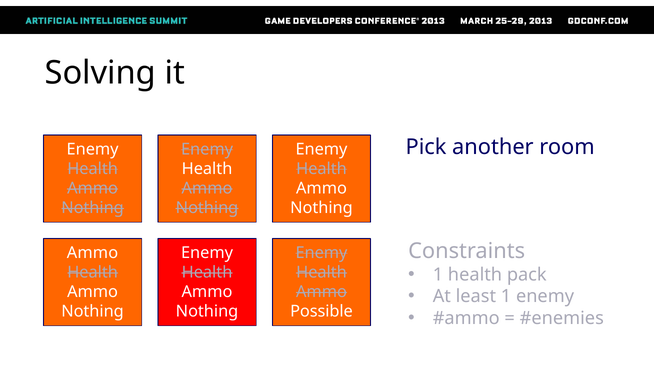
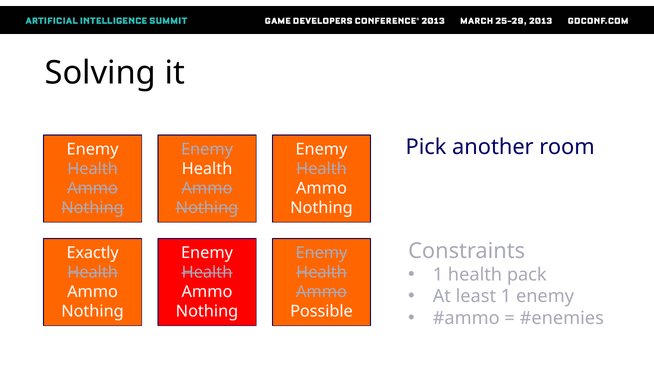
Ammo at (92, 253): Ammo -> Exactly
